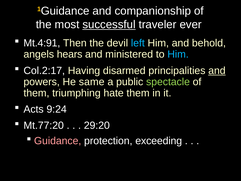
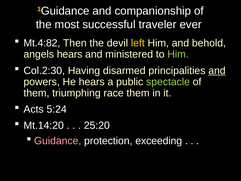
successful underline: present -> none
Mt.4:91: Mt.4:91 -> Mt.4:82
left colour: light blue -> yellow
Him at (178, 54) colour: light blue -> light green
Col.2:17: Col.2:17 -> Col.2:30
He same: same -> hears
hate: hate -> race
9:24: 9:24 -> 5:24
Mt.77:20: Mt.77:20 -> Mt.14:20
29:20: 29:20 -> 25:20
